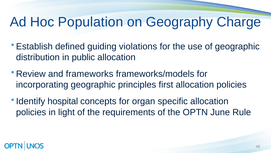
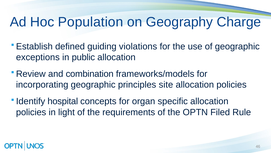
distribution: distribution -> exceptions
frameworks: frameworks -> combination
first: first -> site
June: June -> Filed
